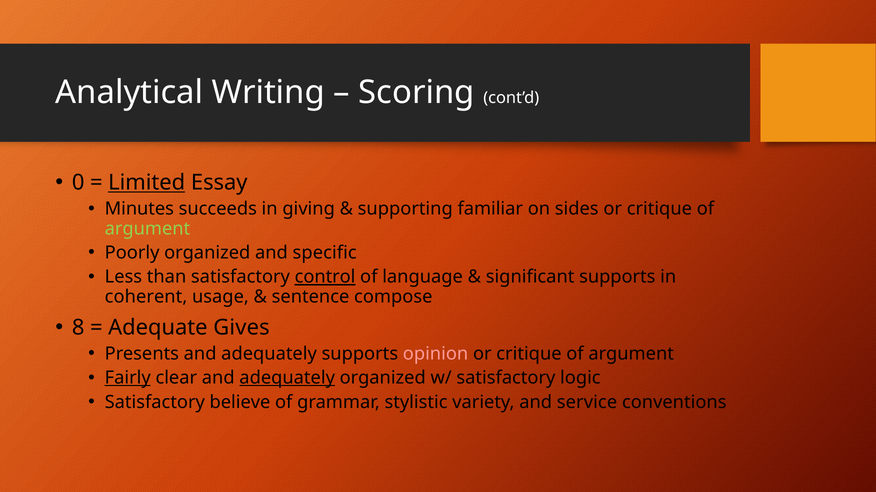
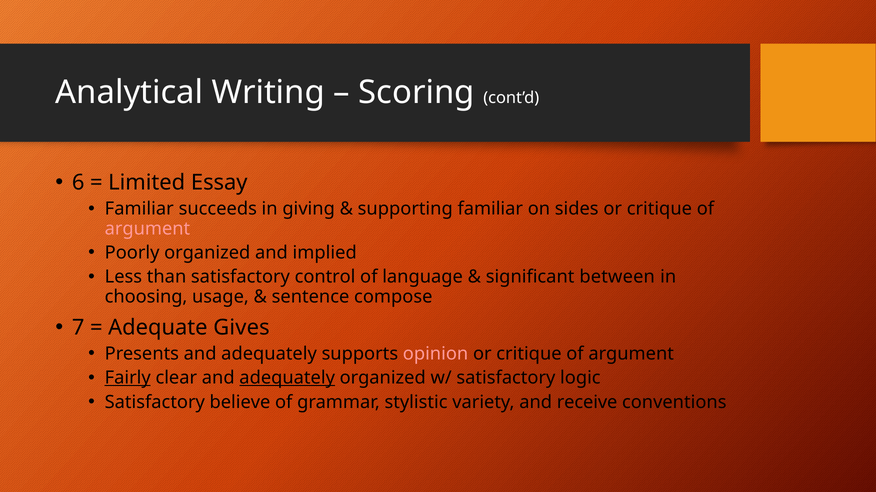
0: 0 -> 6
Limited underline: present -> none
Minutes at (139, 209): Minutes -> Familiar
argument at (147, 229) colour: light green -> pink
specific: specific -> implied
control underline: present -> none
significant supports: supports -> between
coherent: coherent -> choosing
8: 8 -> 7
service: service -> receive
